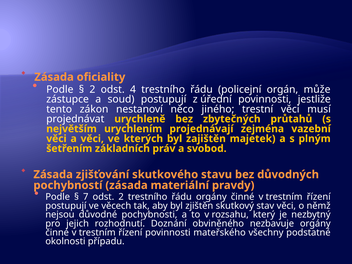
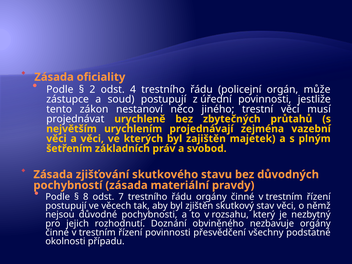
7: 7 -> 8
odst 2: 2 -> 7
mateřského: mateřského -> přesvědčení
